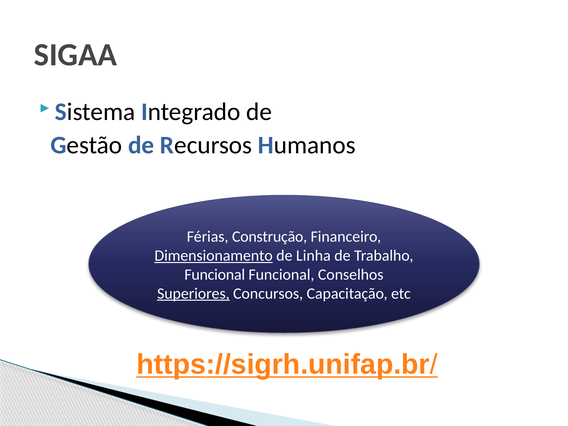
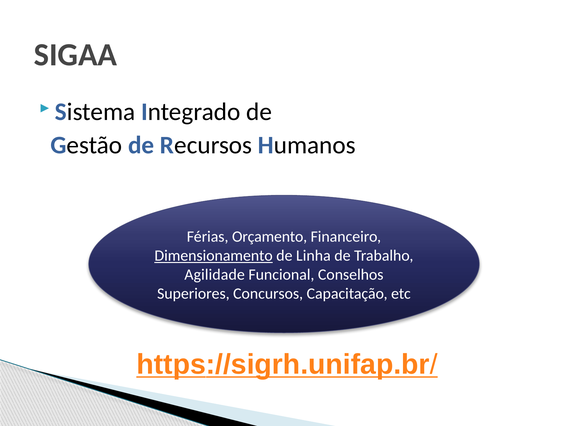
Construção: Construção -> Orçamento
Funcional at (215, 275): Funcional -> Agilidade
Superiores underline: present -> none
